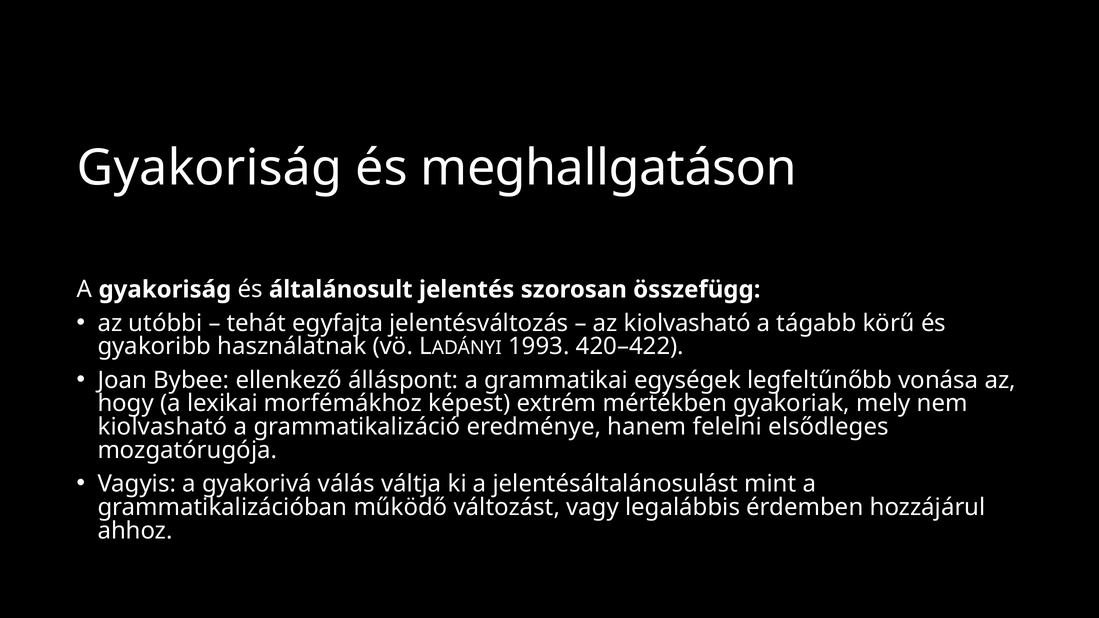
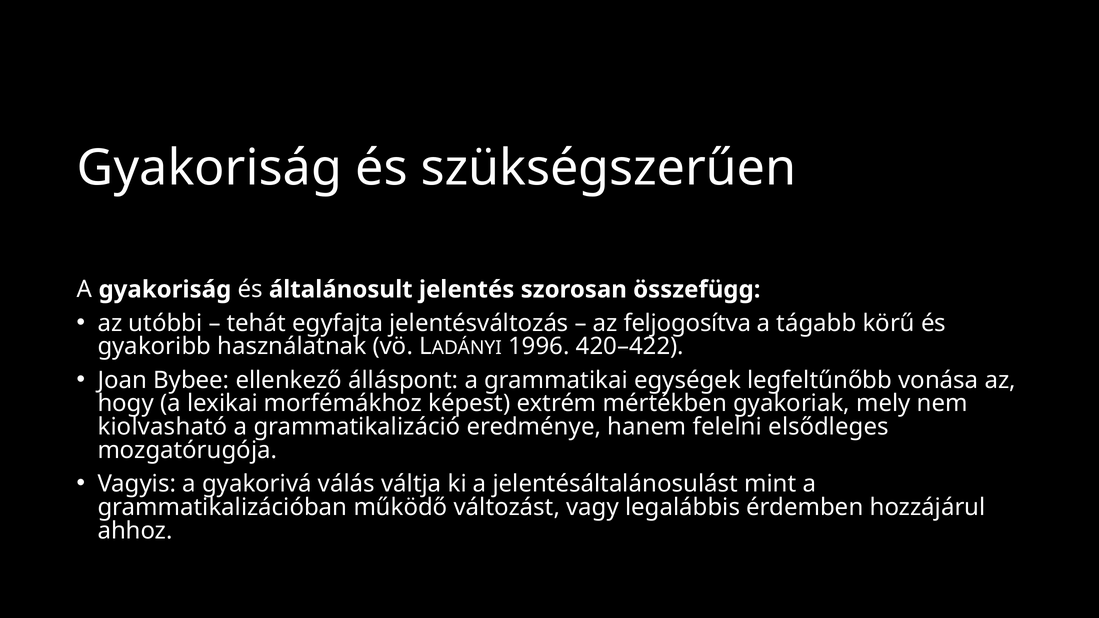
meghallgatáson: meghallgatáson -> szükségszerűen
az kiolvasható: kiolvasható -> feljogosítva
1993: 1993 -> 1996
